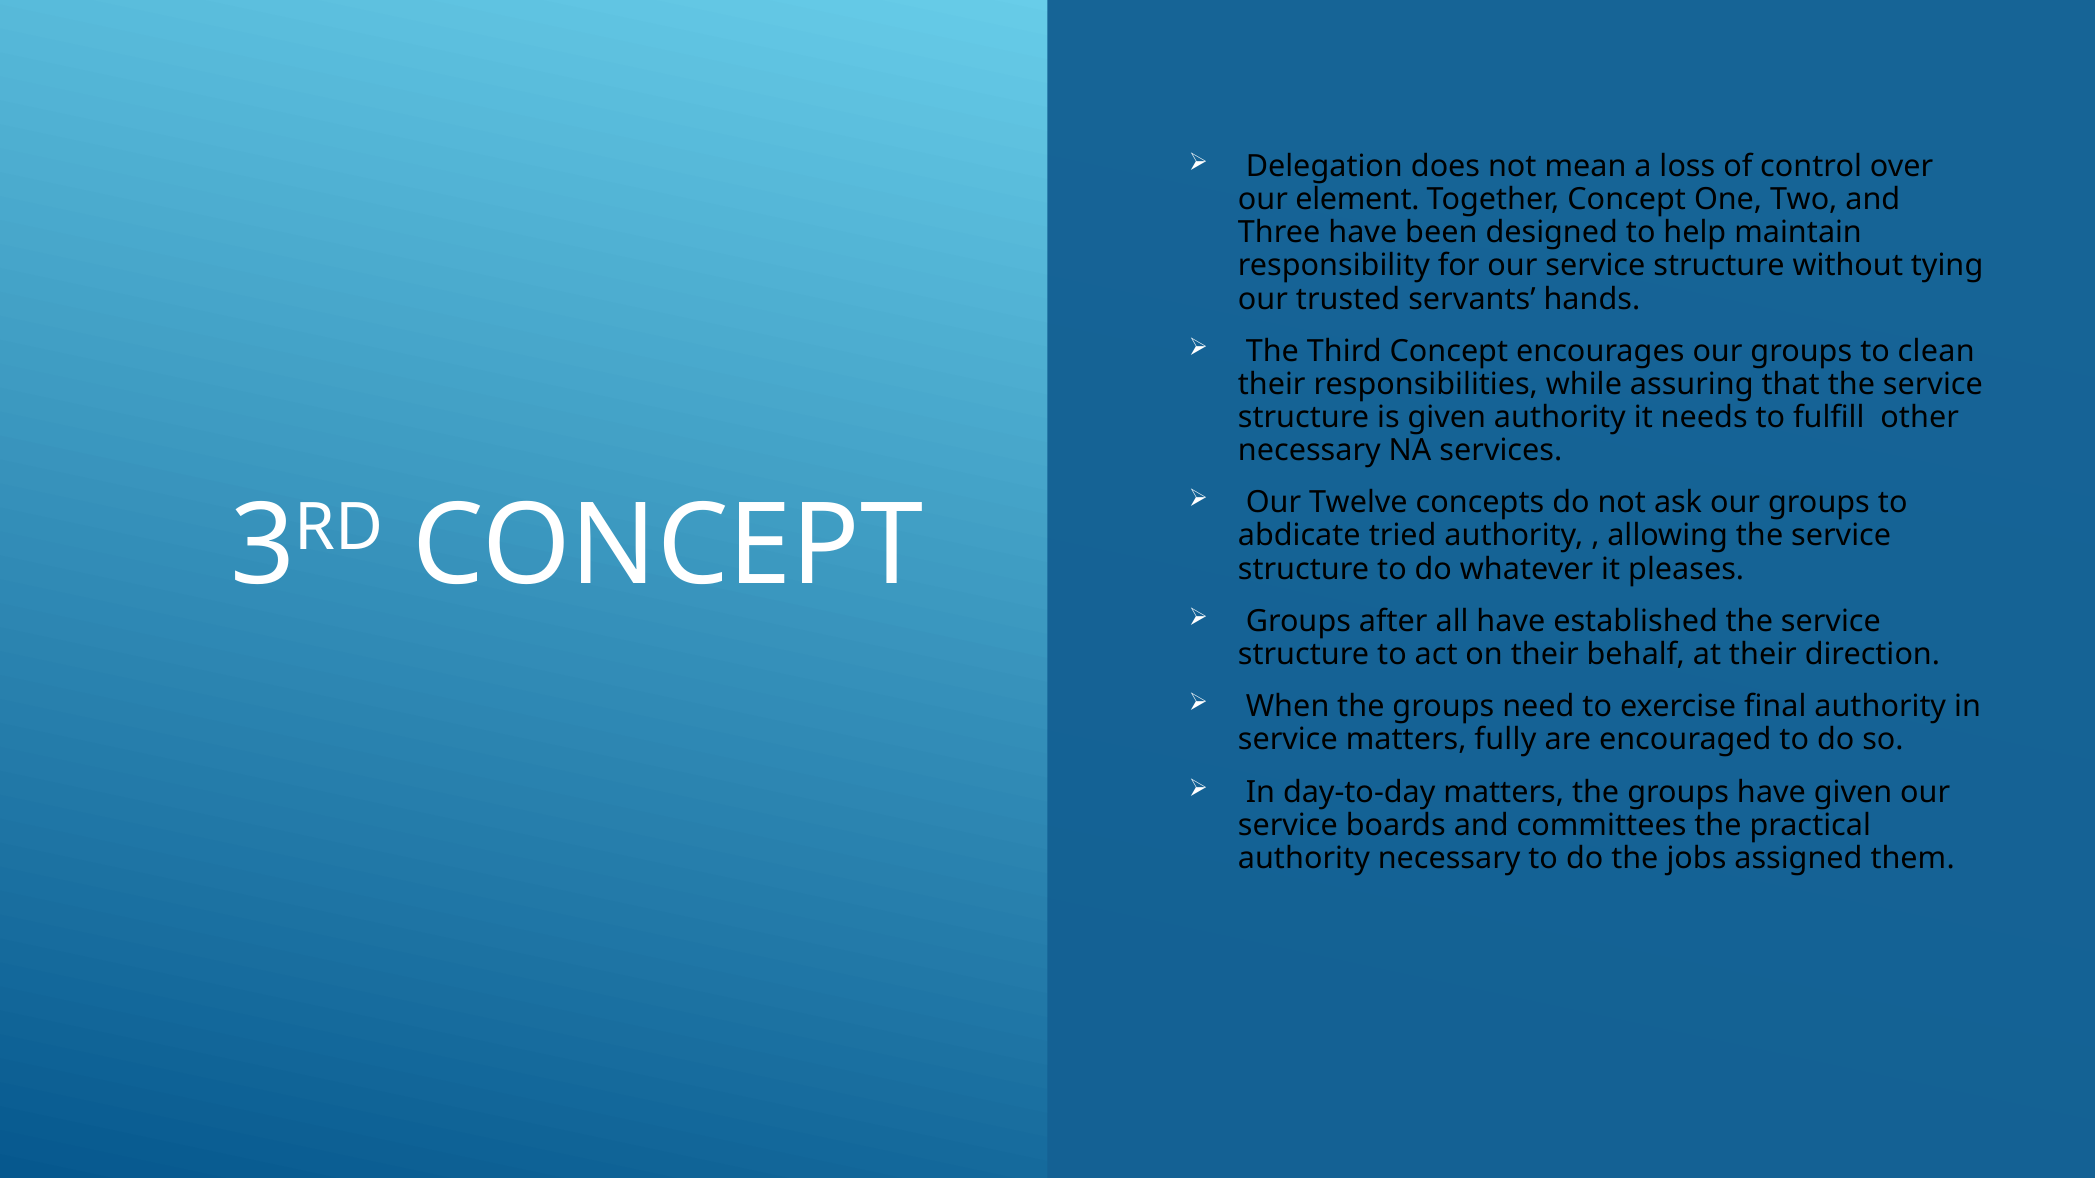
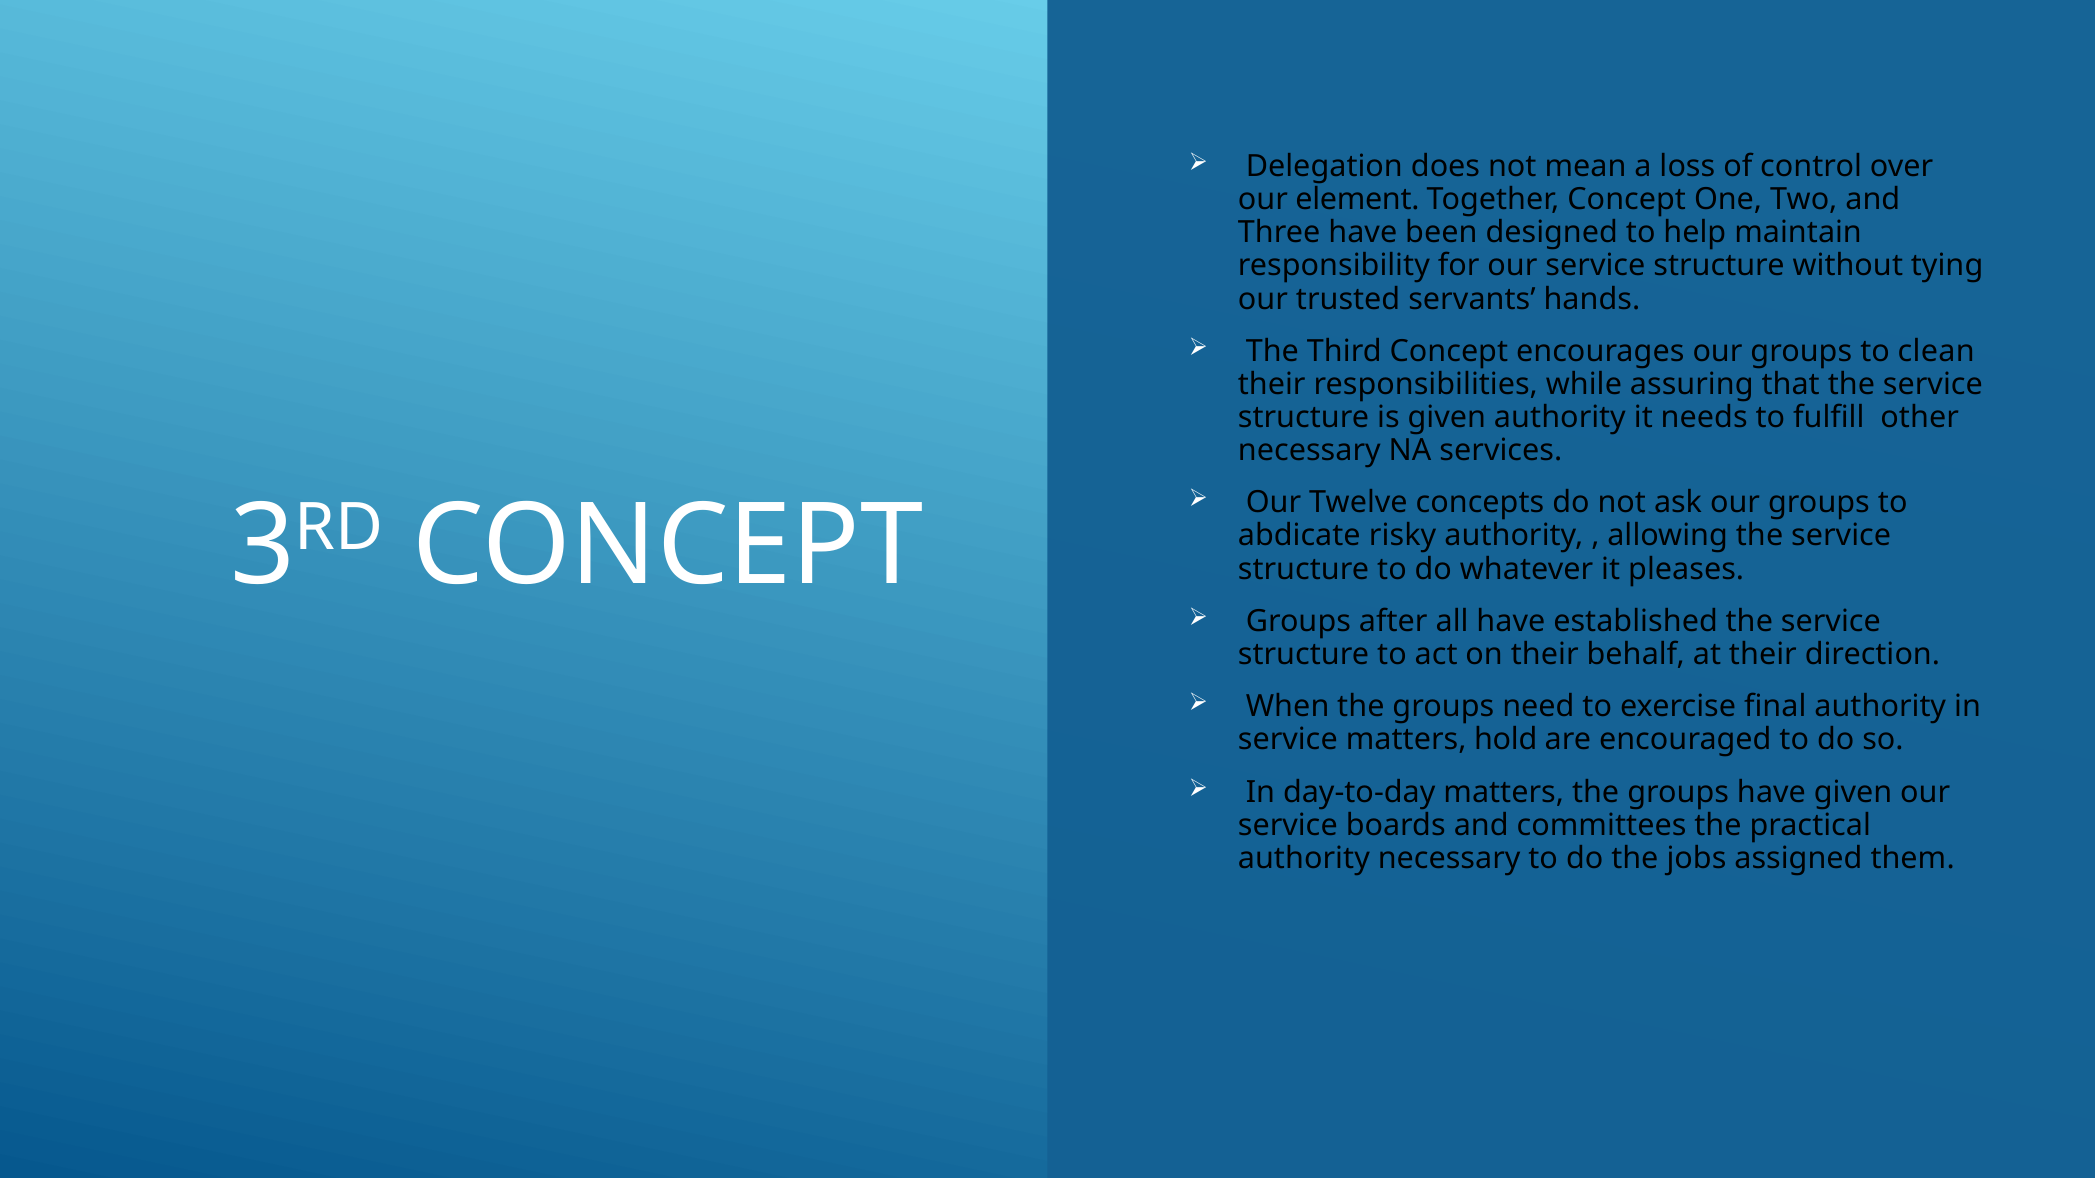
tried: tried -> risky
fully: fully -> hold
